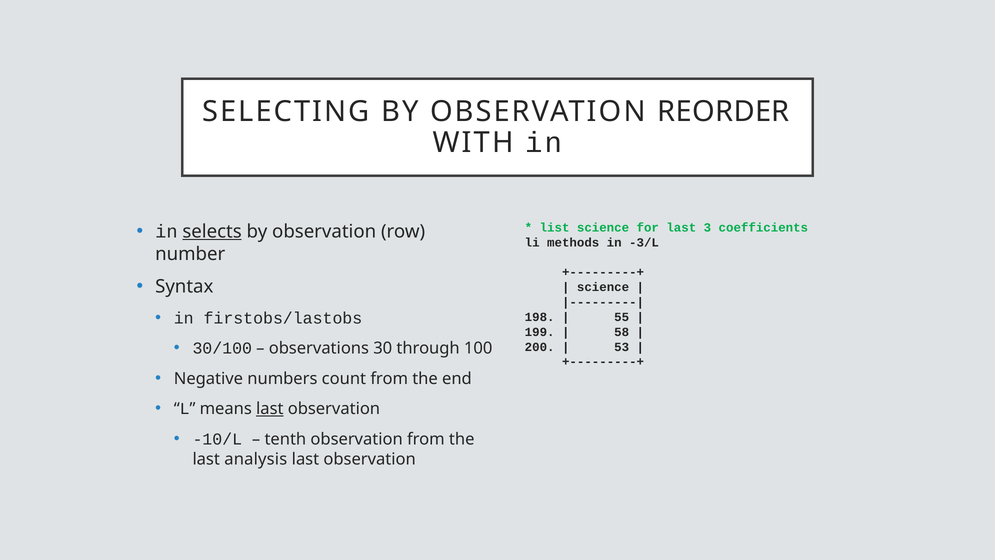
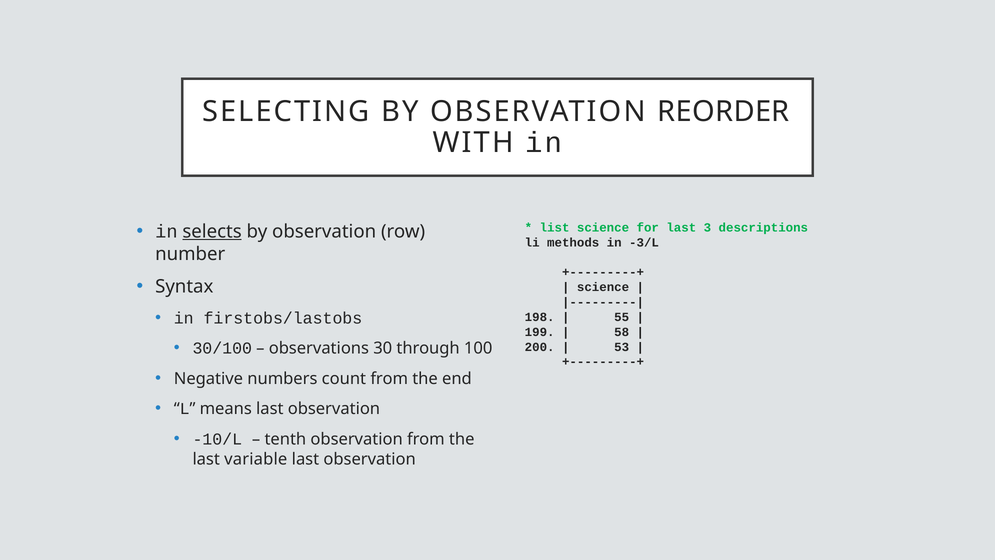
coefficients: coefficients -> descriptions
last at (270, 409) underline: present -> none
analysis: analysis -> variable
